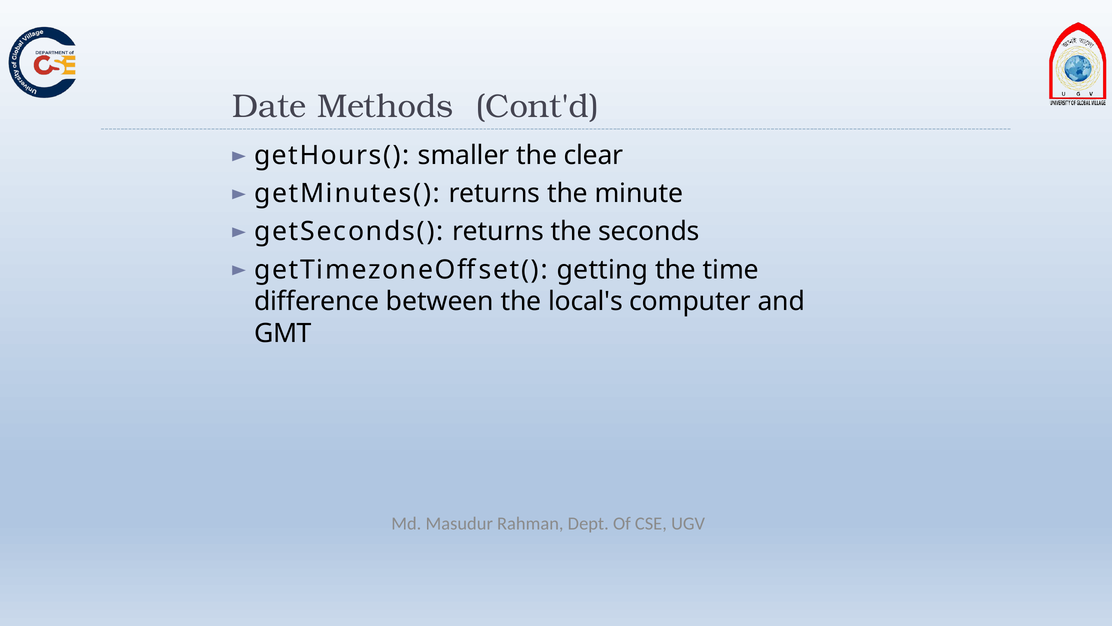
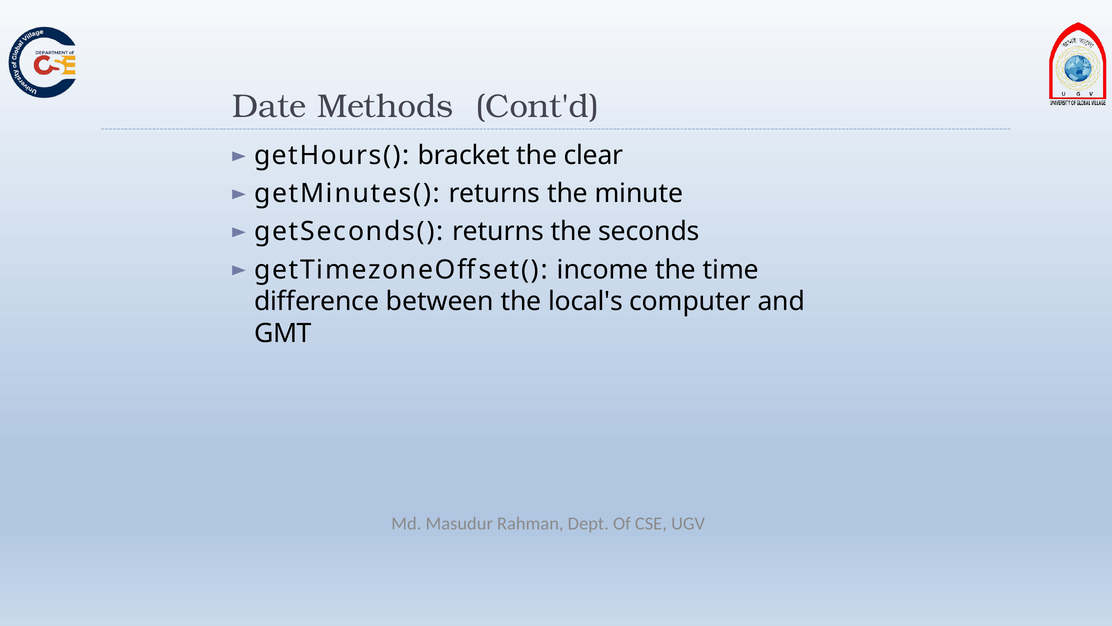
smaller: smaller -> bracket
getting: getting -> income
